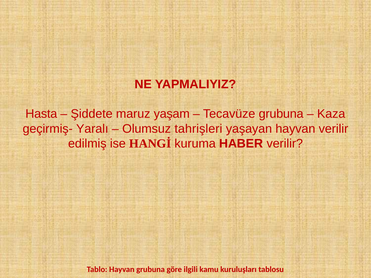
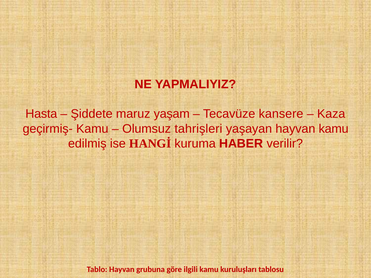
Tecavüze grubuna: grubuna -> kansere
geçirmiş- Yaralı: Yaralı -> Kamu
hayvan verilir: verilir -> kamu
